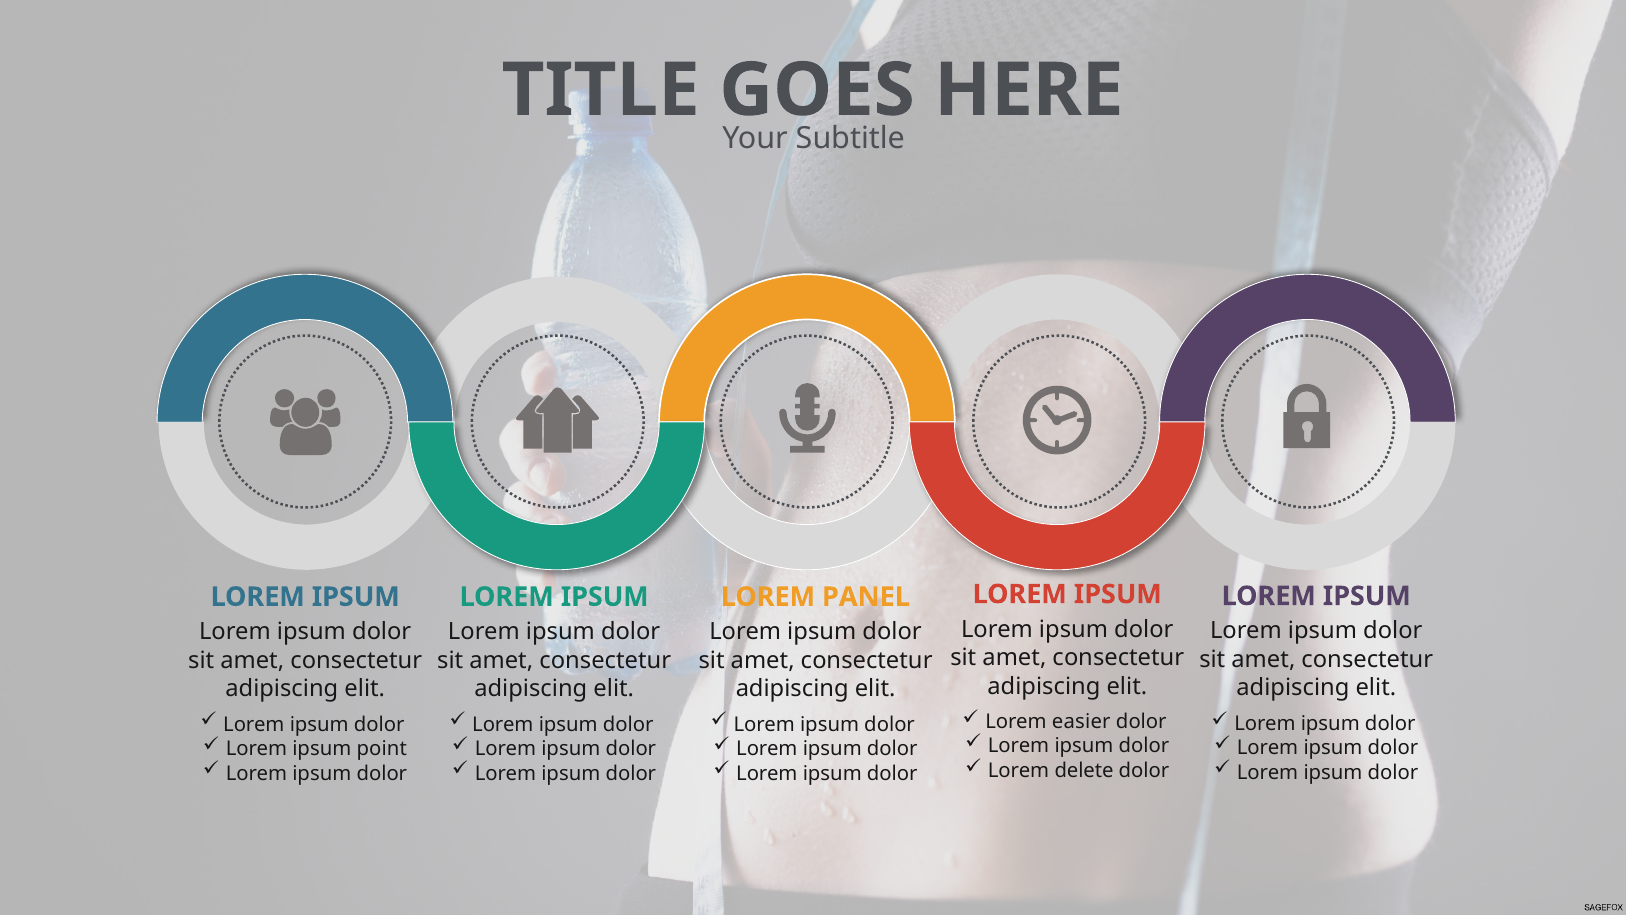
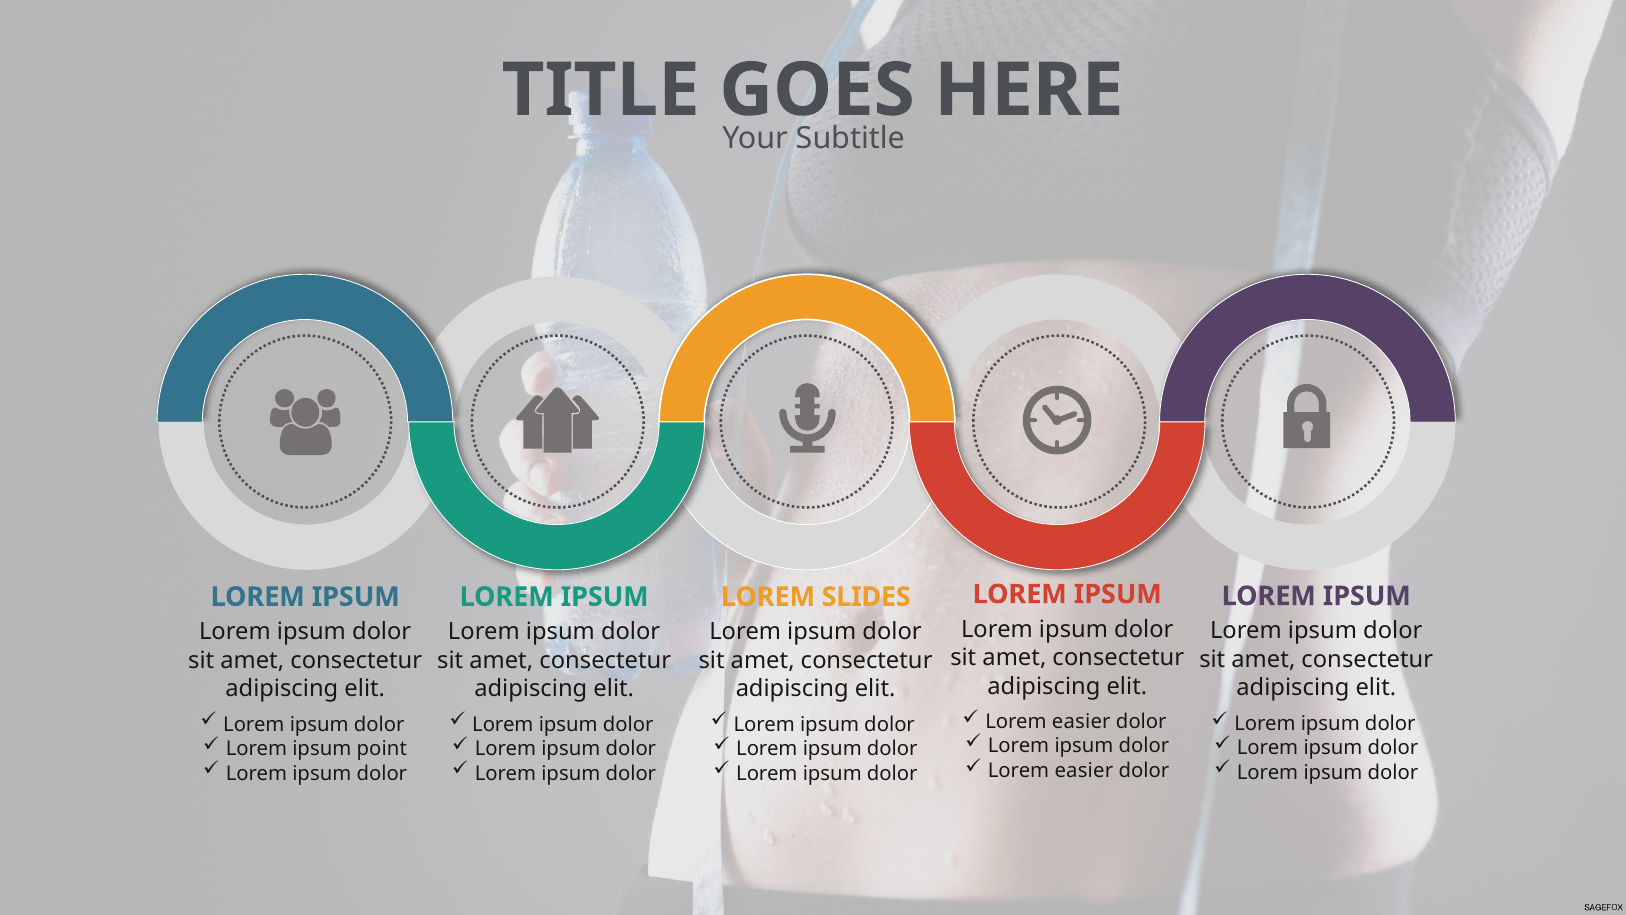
PANEL: PANEL -> SLIDES
delete at (1084, 770): delete -> easier
